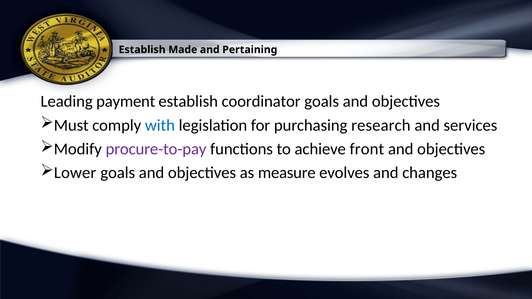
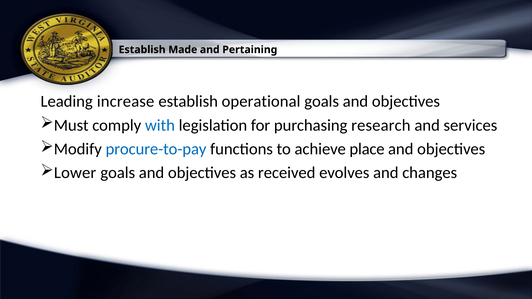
payment: payment -> increase
coordinator: coordinator -> operational
procure-to-pay colour: purple -> blue
front: front -> place
measure: measure -> received
